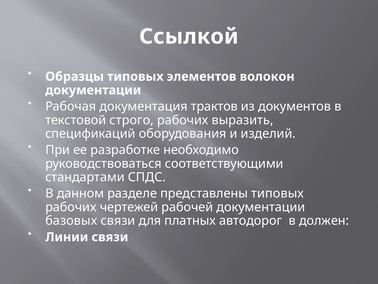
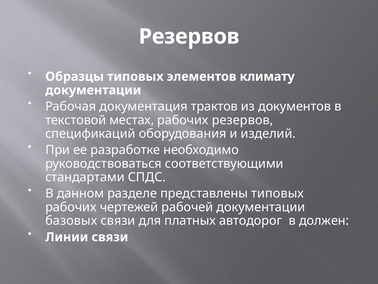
Ссылкой at (189, 36): Ссылкой -> Резервов
волокон: волокон -> климату
строго: строго -> местах
рабочих выразить: выразить -> резервов
